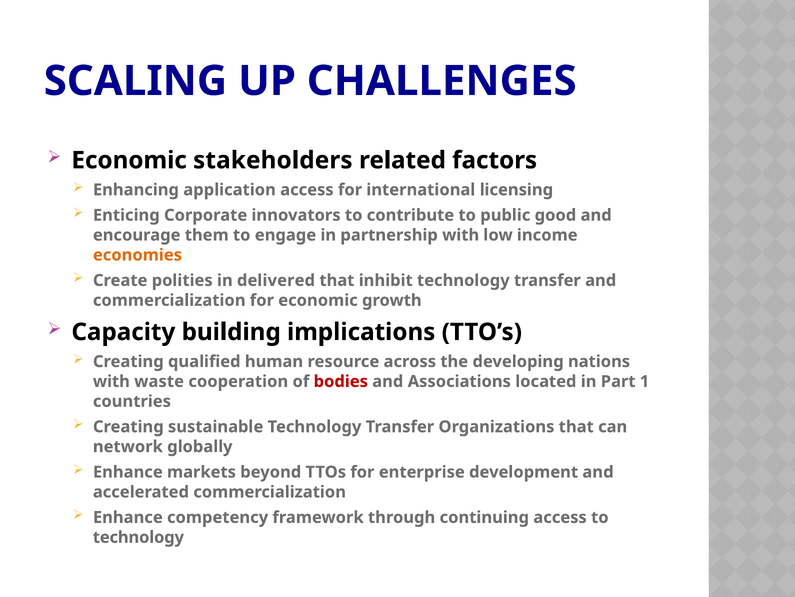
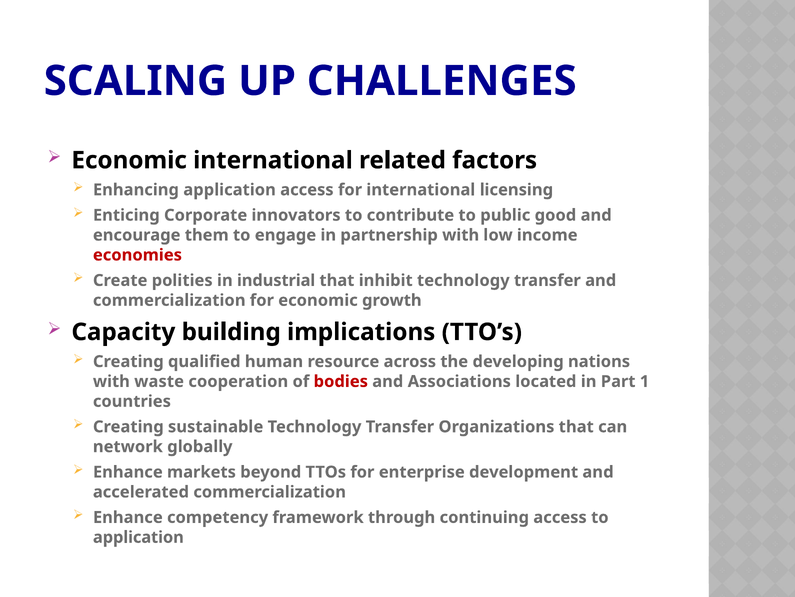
Economic stakeholders: stakeholders -> international
economies colour: orange -> red
delivered: delivered -> industrial
technology at (138, 537): technology -> application
